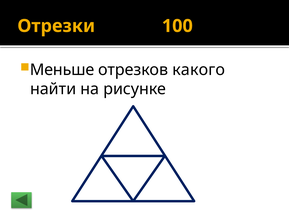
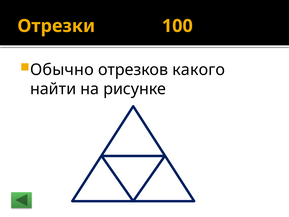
Меньше: Меньше -> Обычно
